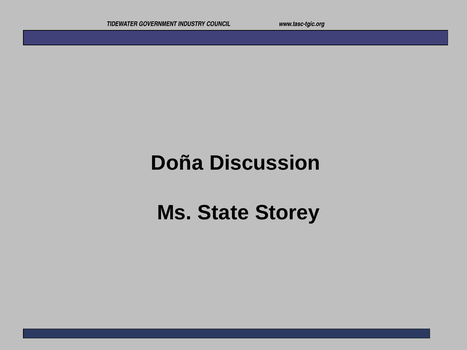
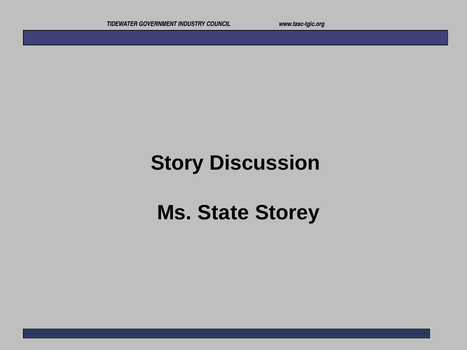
Doña: Doña -> Story
